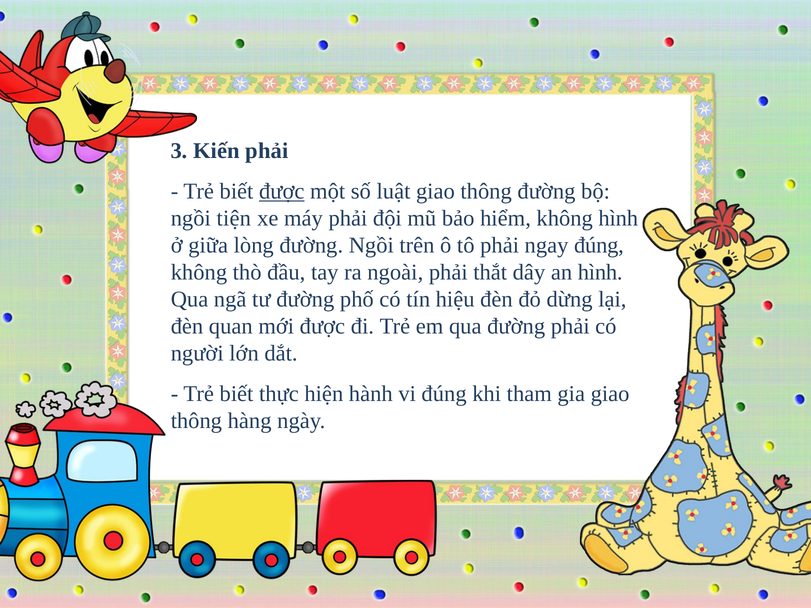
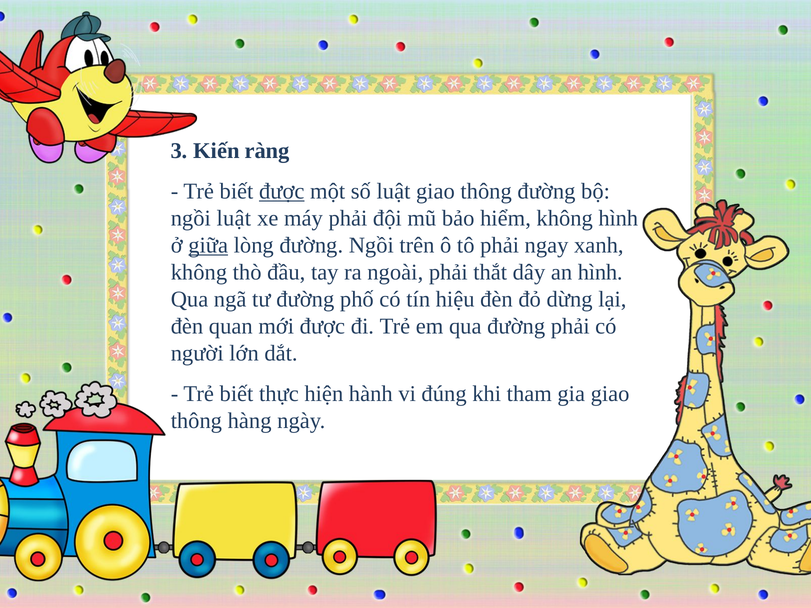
Kiến phải: phải -> ràng
ngồi tiện: tiện -> luật
giữa underline: none -> present
ngay đúng: đúng -> xanh
